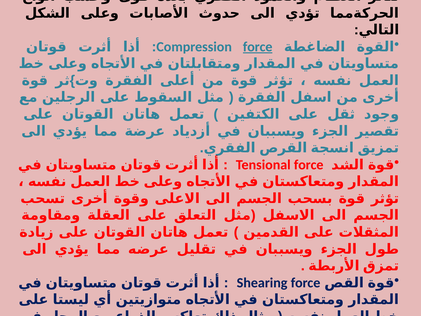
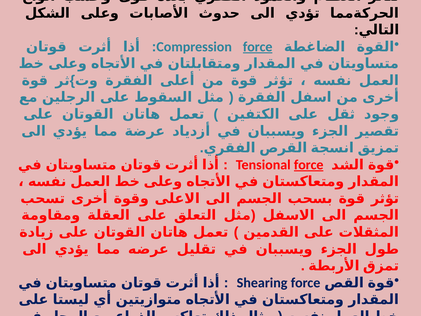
force at (309, 165) underline: none -> present
